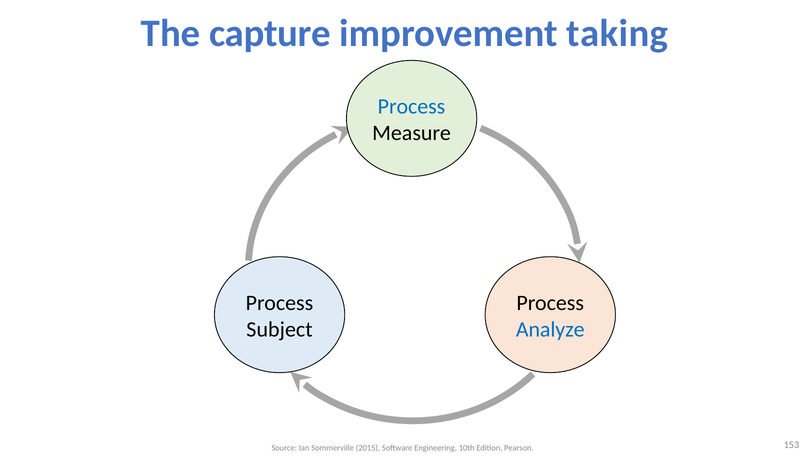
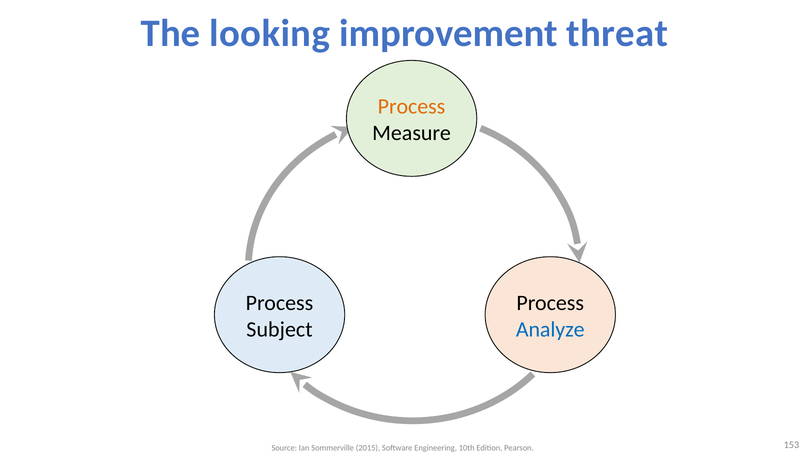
capture: capture -> looking
taking: taking -> threat
Process at (412, 107) colour: blue -> orange
